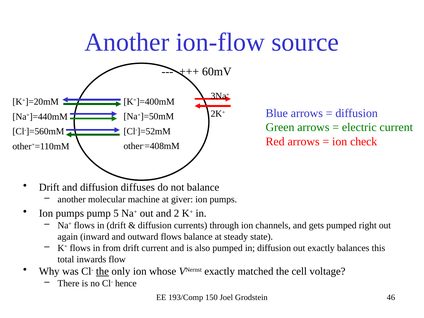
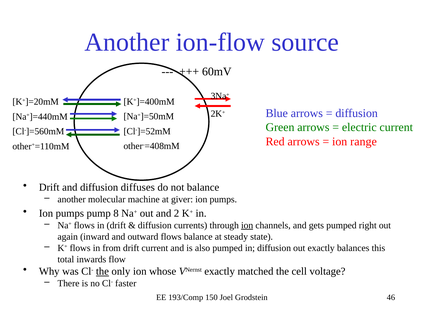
check: check -> range
5: 5 -> 8
ion at (247, 225) underline: none -> present
hence: hence -> faster
